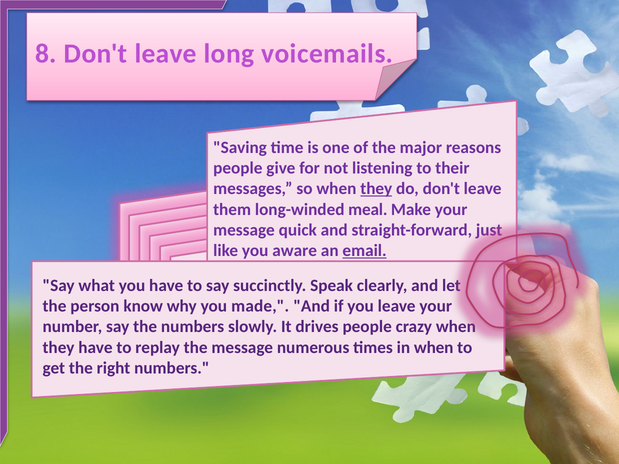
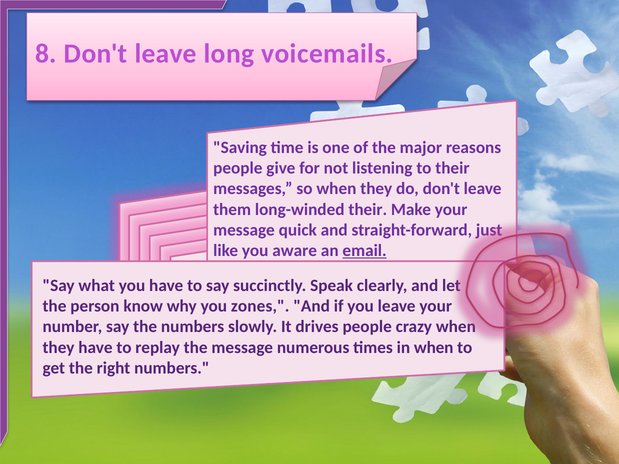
they at (376, 189) underline: present -> none
long-winded meal: meal -> their
made: made -> zones
